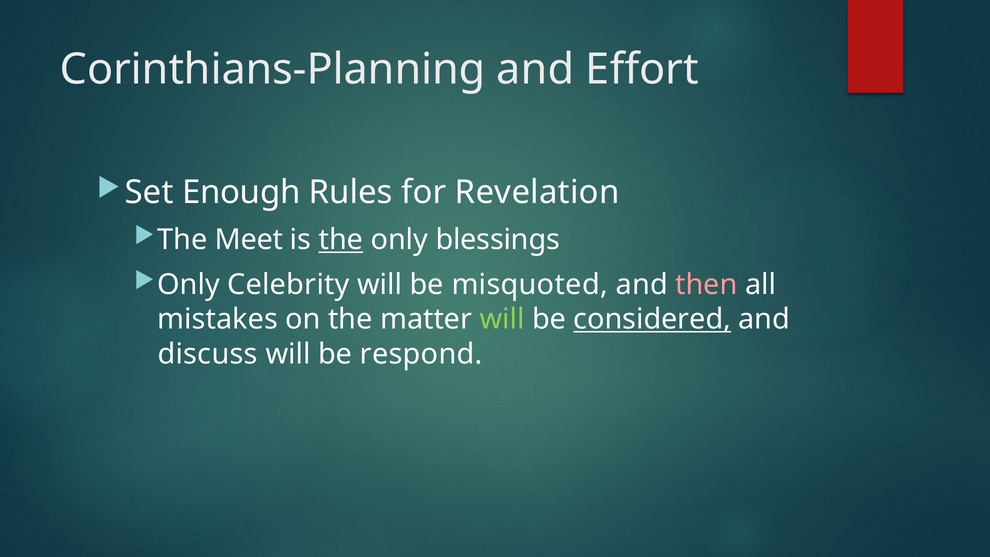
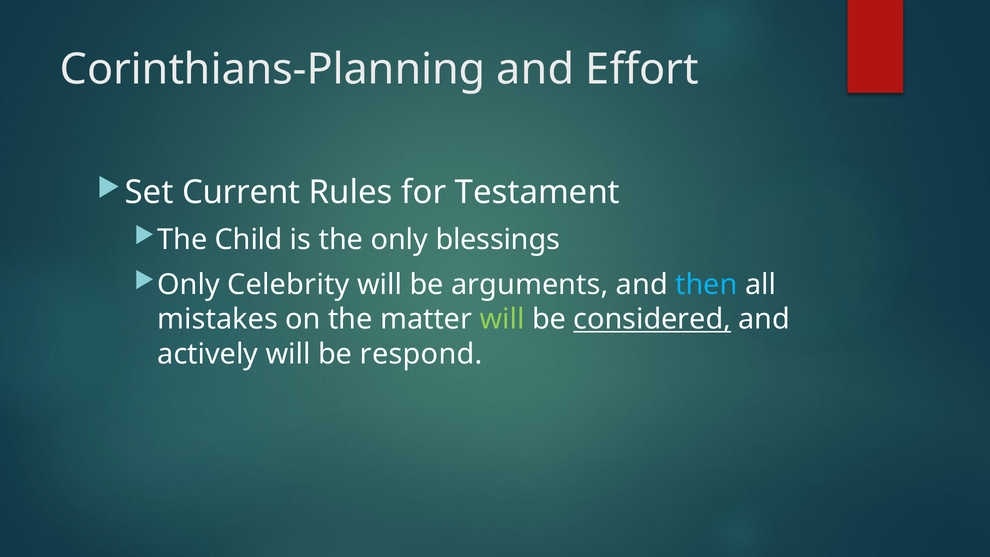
Enough: Enough -> Current
Revelation: Revelation -> Testament
Meet: Meet -> Child
the at (341, 240) underline: present -> none
misquoted: misquoted -> arguments
then colour: pink -> light blue
discuss: discuss -> actively
